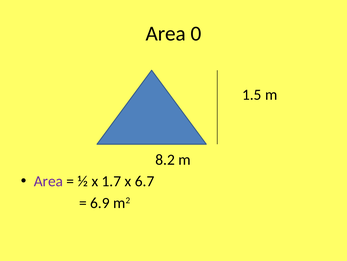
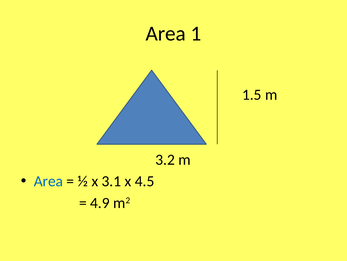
0: 0 -> 1
8.2: 8.2 -> 3.2
Area at (48, 181) colour: purple -> blue
1.7: 1.7 -> 3.1
6.7: 6.7 -> 4.5
6.9: 6.9 -> 4.9
